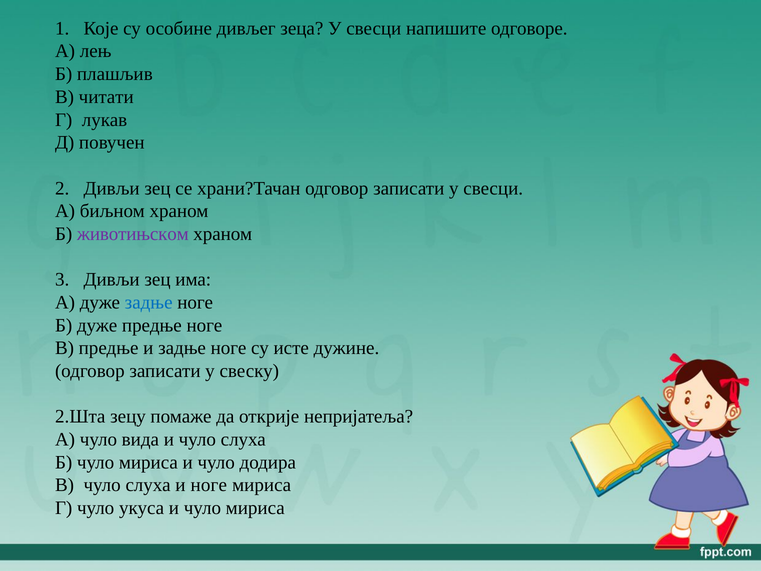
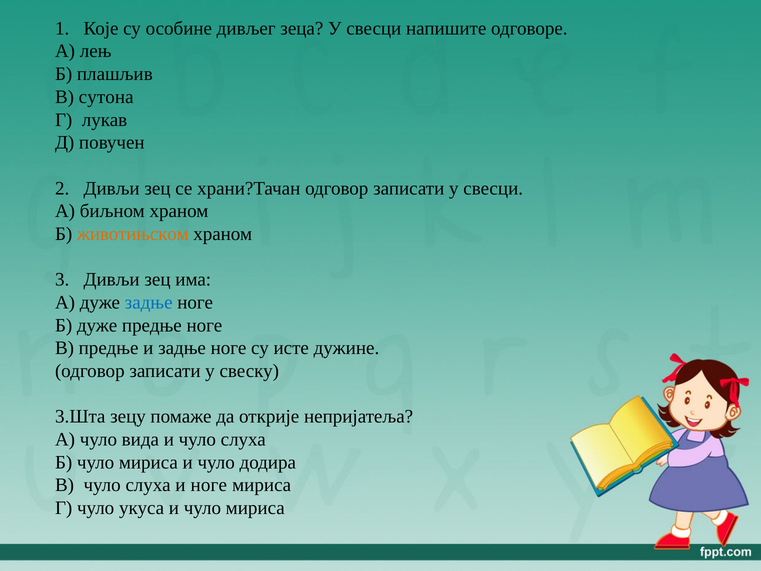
читати: читати -> сутона
животињском colour: purple -> orange
2.Шта: 2.Шта -> 3.Шта
